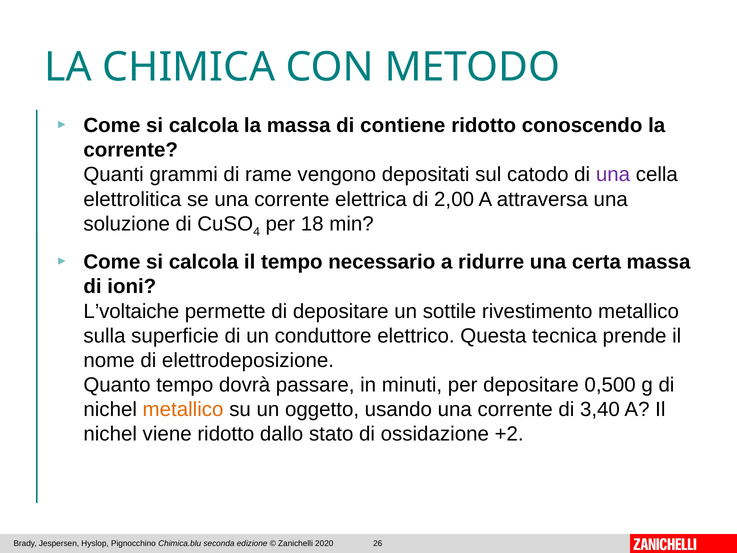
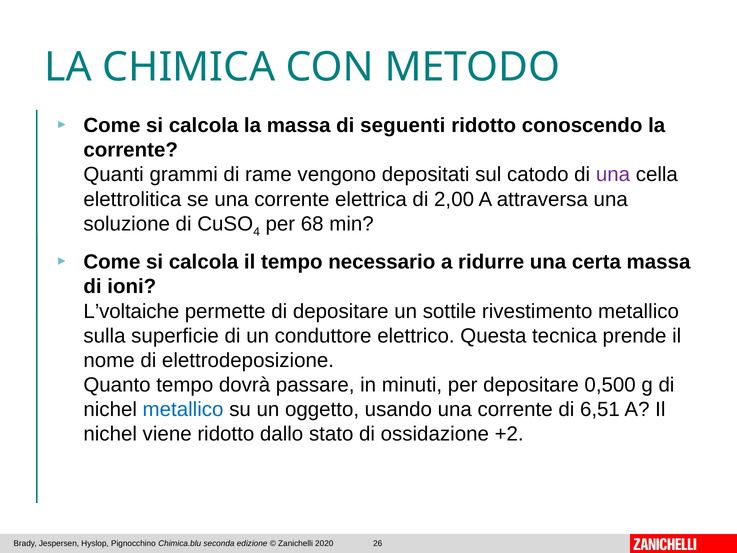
contiene: contiene -> seguenti
18: 18 -> 68
metallico at (183, 409) colour: orange -> blue
3,40: 3,40 -> 6,51
